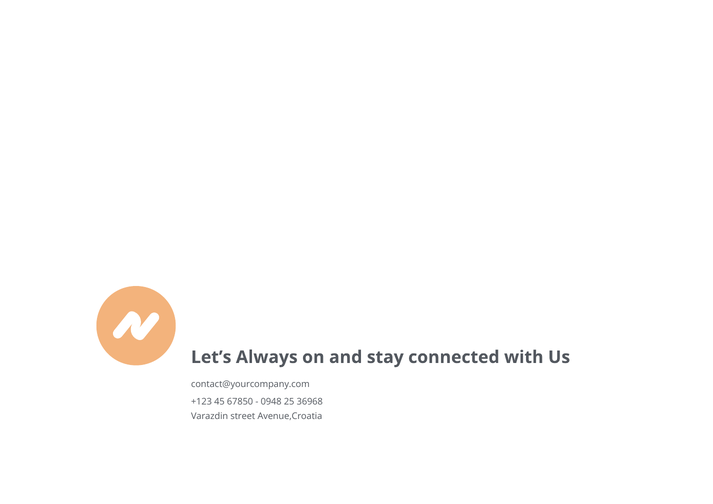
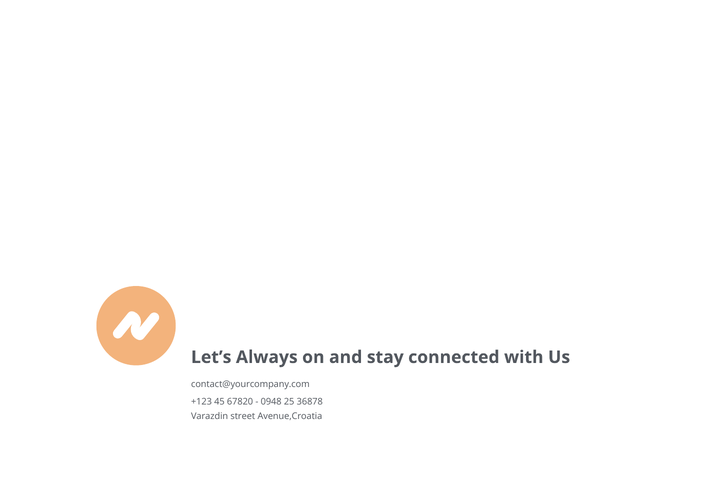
67850: 67850 -> 67820
36968: 36968 -> 36878
